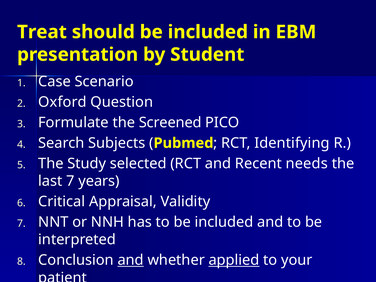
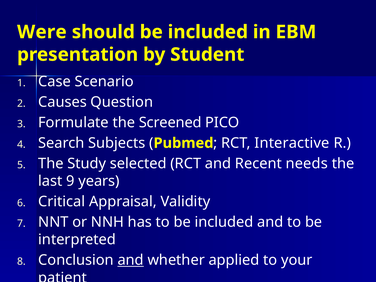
Treat: Treat -> Were
Oxford: Oxford -> Causes
Identifying: Identifying -> Interactive
last 7: 7 -> 9
applied underline: present -> none
